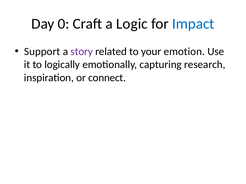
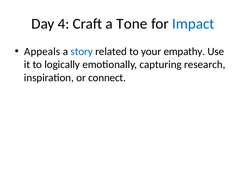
0: 0 -> 4
Logic: Logic -> Tone
Support: Support -> Appeals
story colour: purple -> blue
emotion: emotion -> empathy
